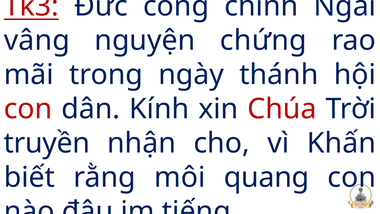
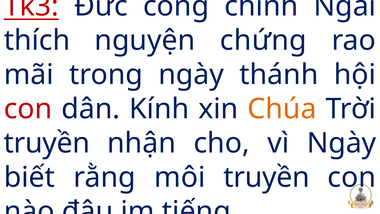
vâng: vâng -> thích
Chúa colour: red -> orange
vì Khấn: Khấn -> Ngày
môi quang: quang -> truyền
